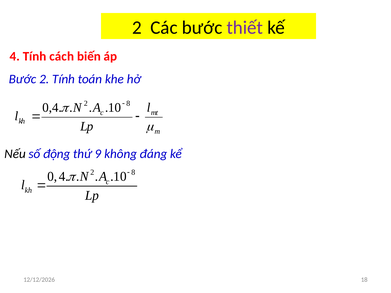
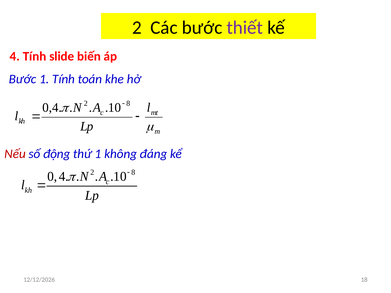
cách: cách -> slide
Bước 2: 2 -> 1
Nếu colour: black -> red
thứ 9: 9 -> 1
